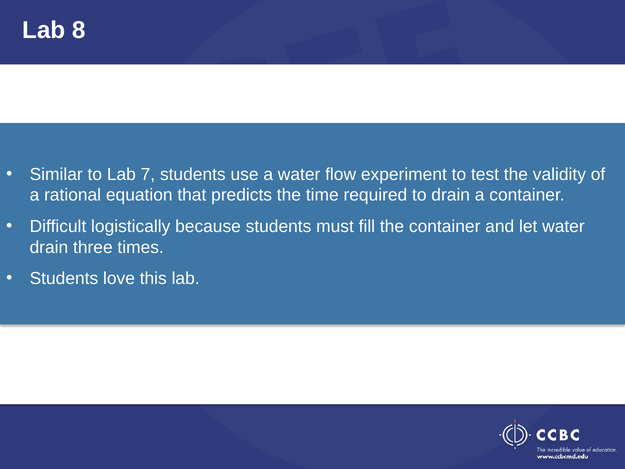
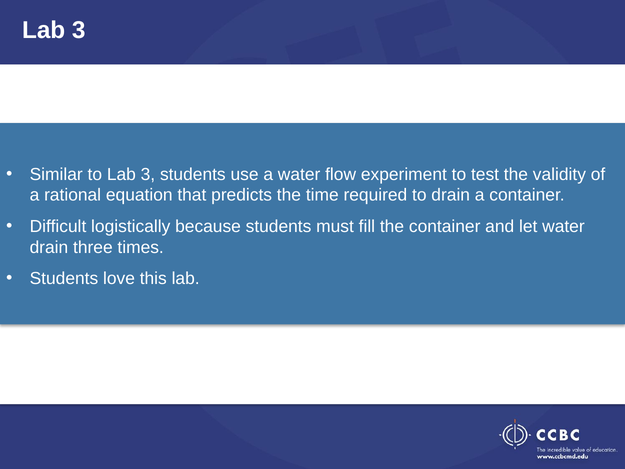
8 at (79, 30): 8 -> 3
to Lab 7: 7 -> 3
